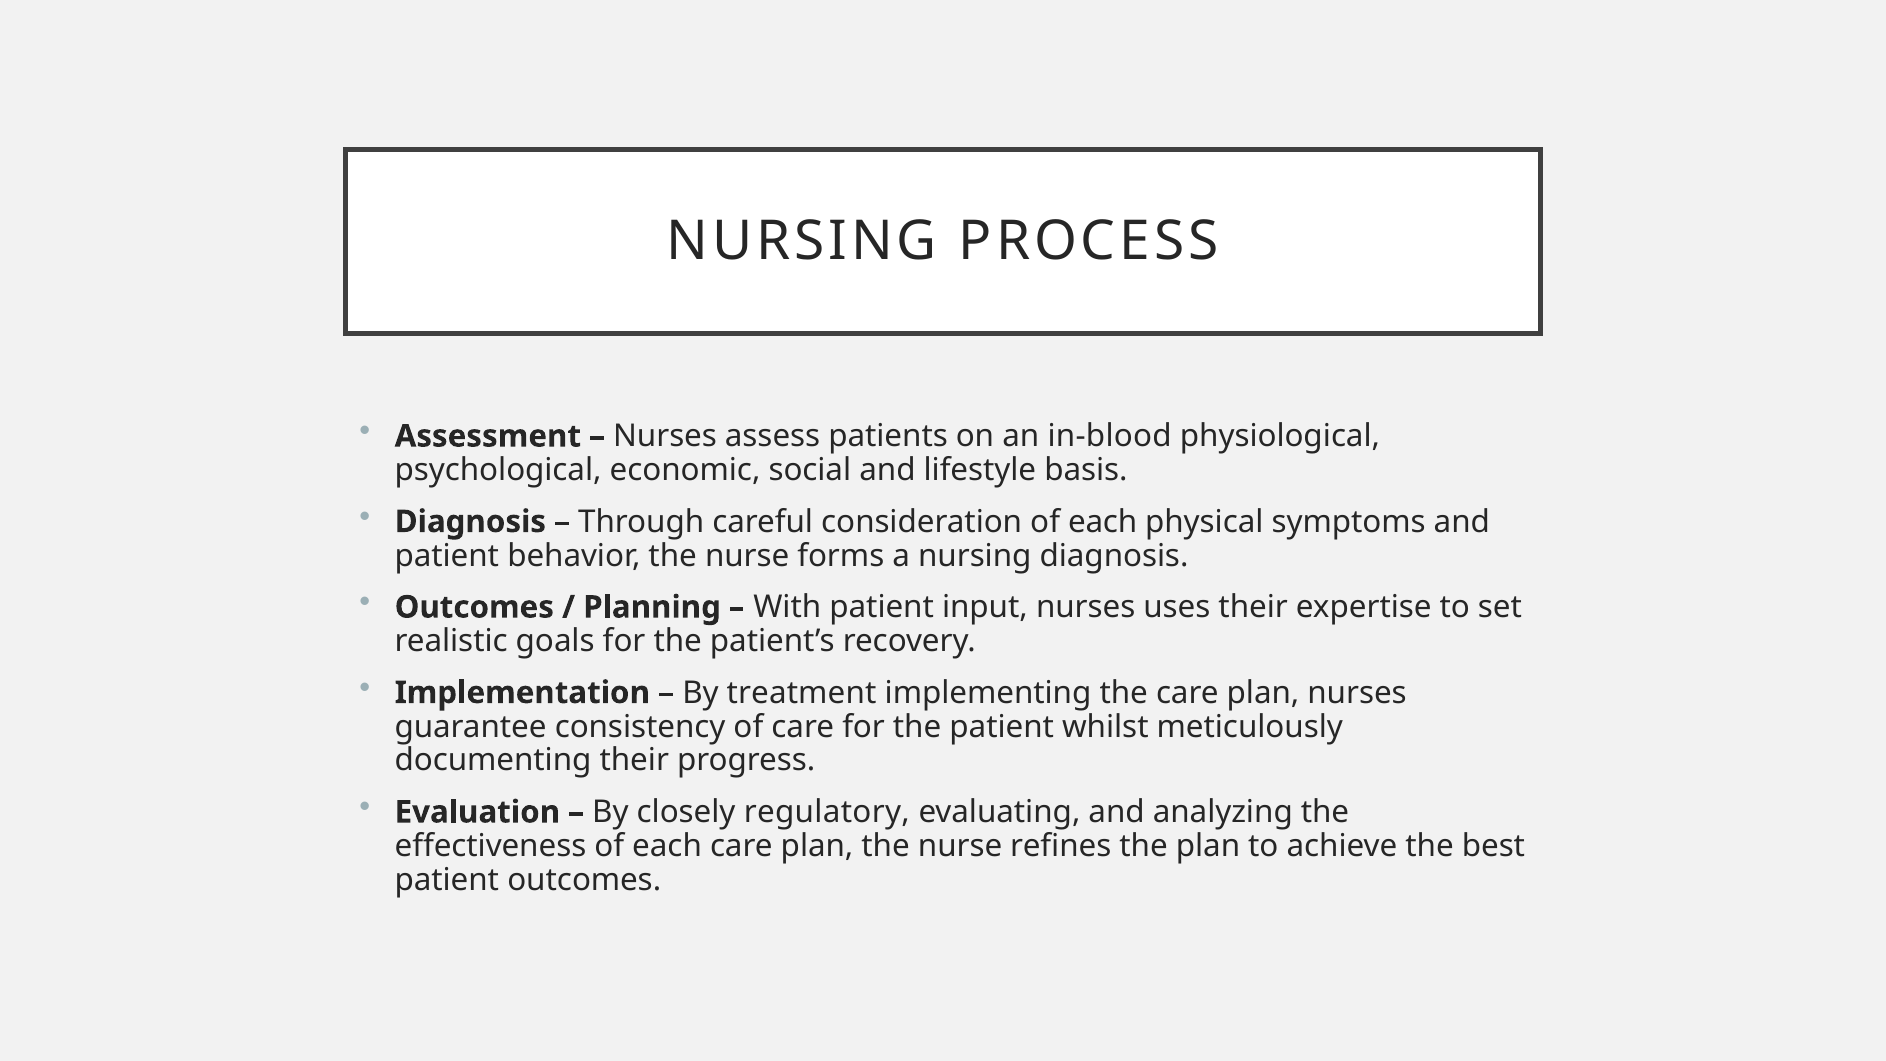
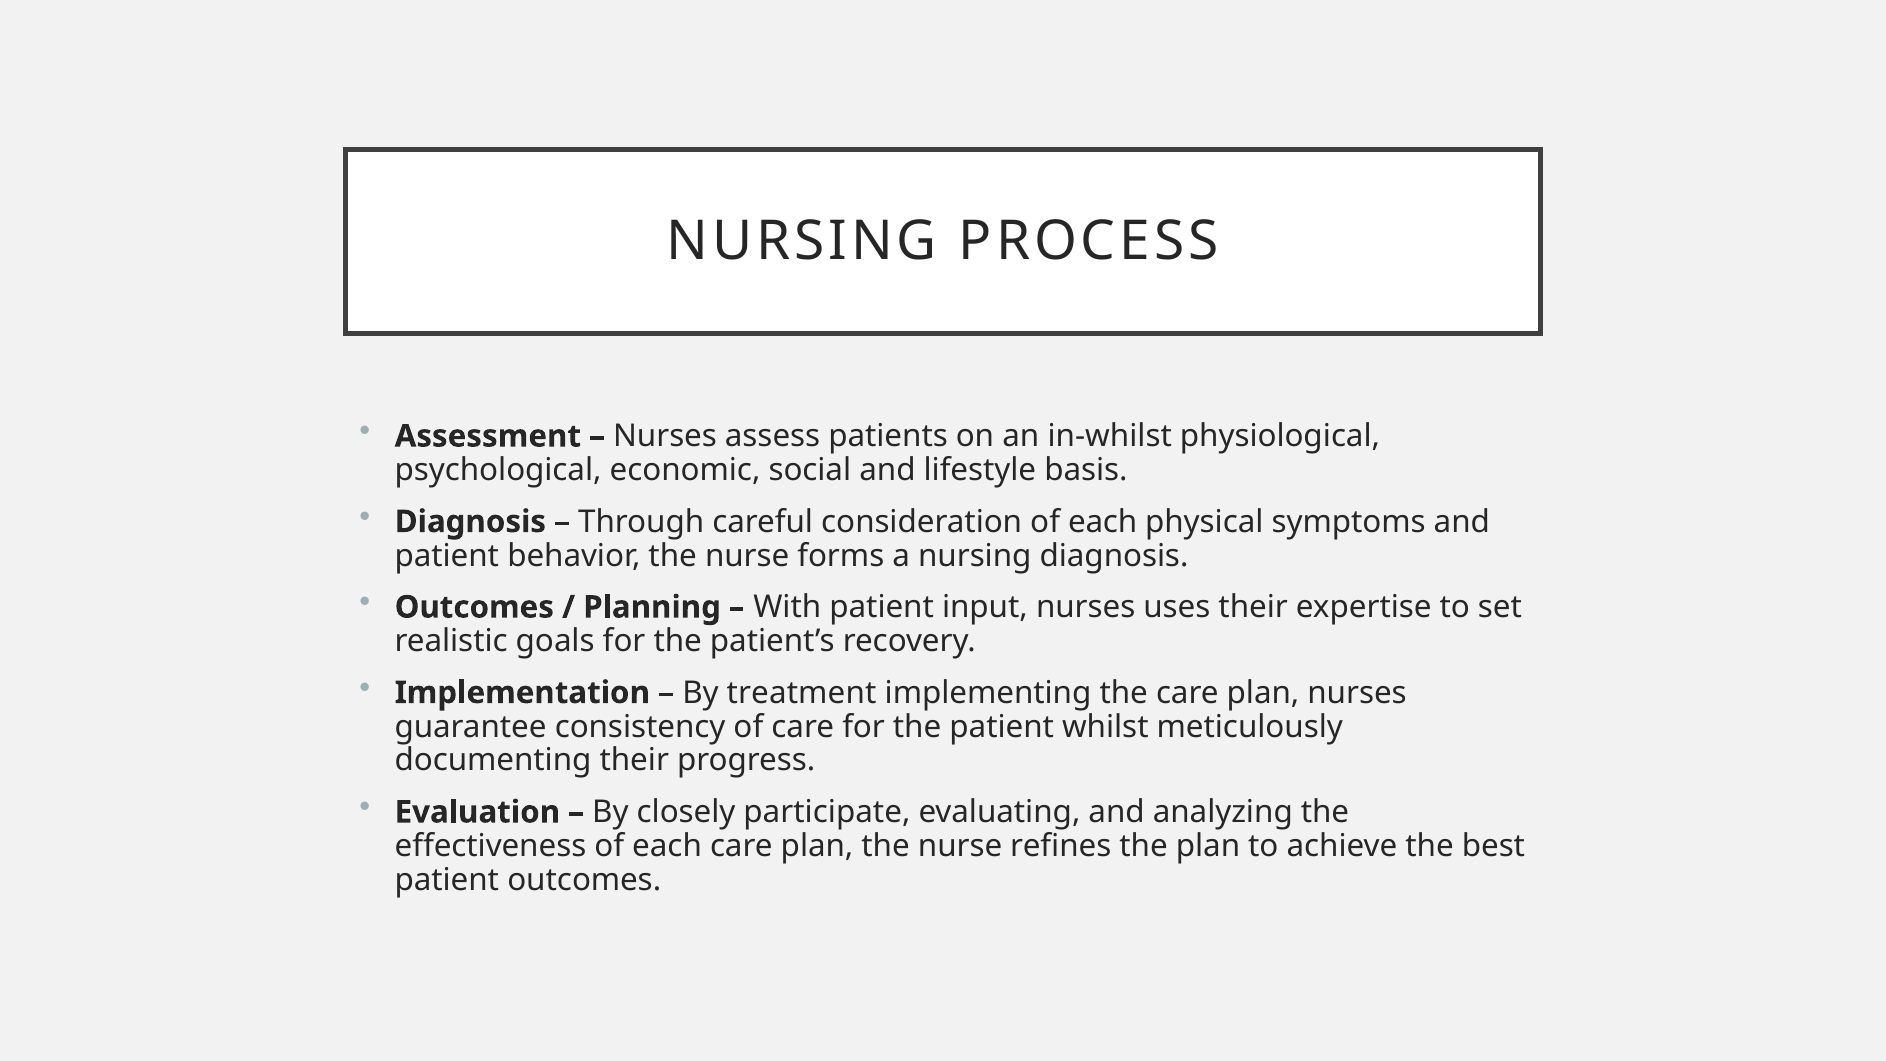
in-blood: in-blood -> in-whilst
regulatory: regulatory -> participate
